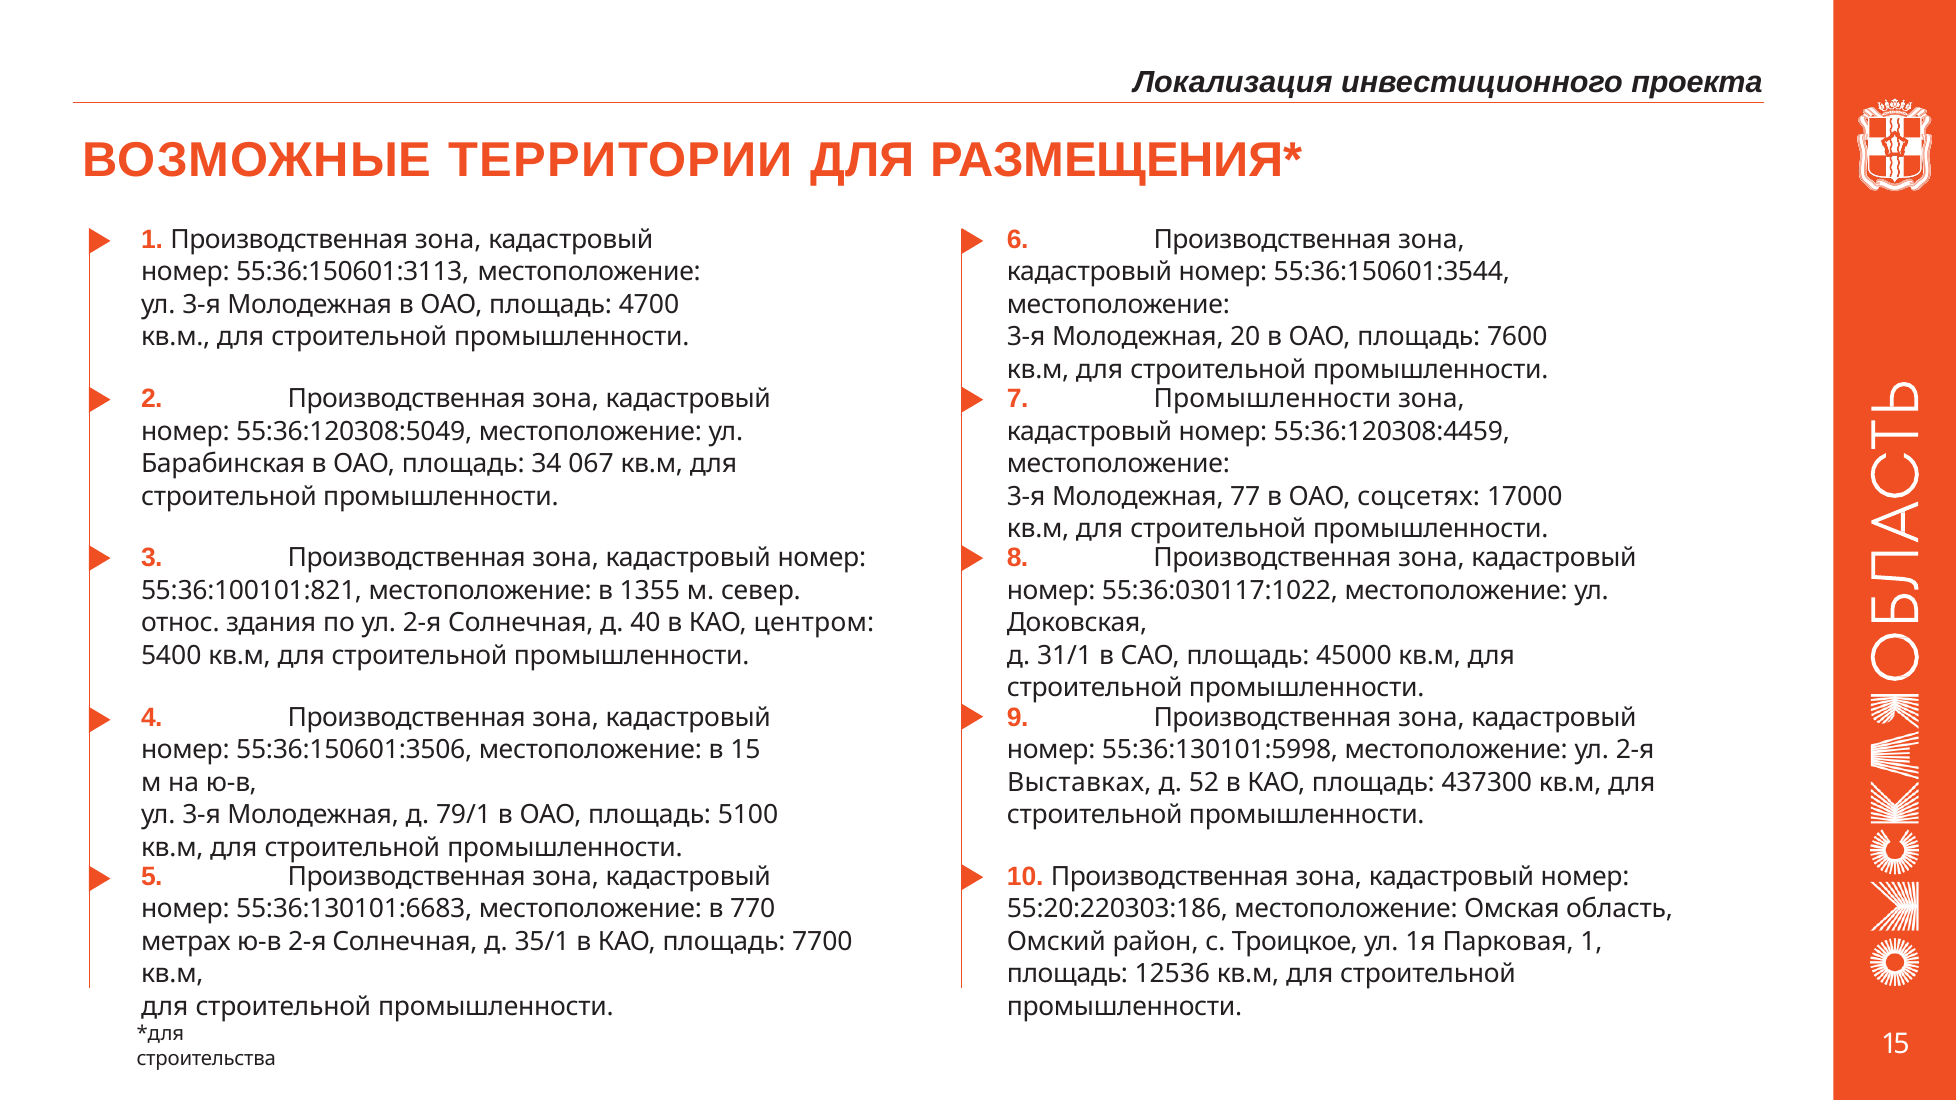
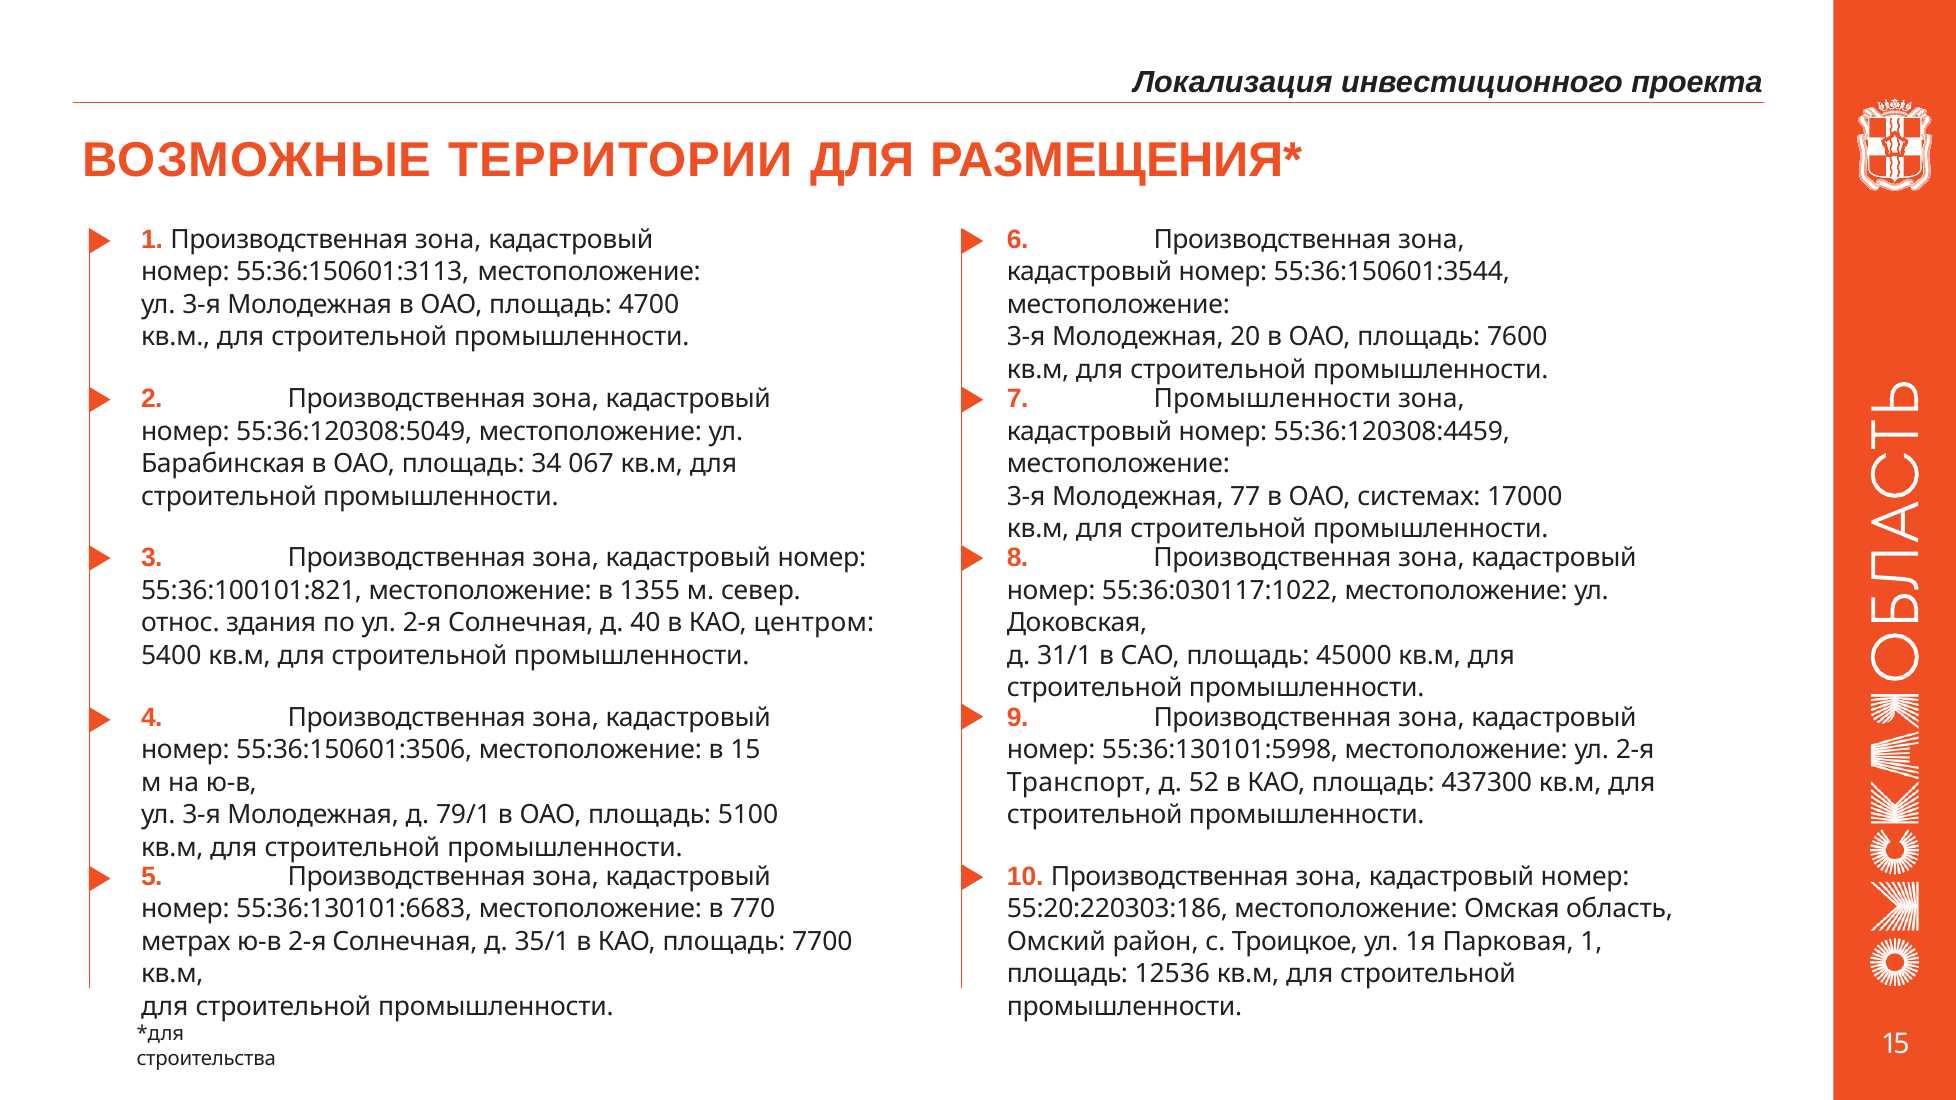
соцсетях: соцсетях -> системах
Выставках: Выставках -> Транспорт
